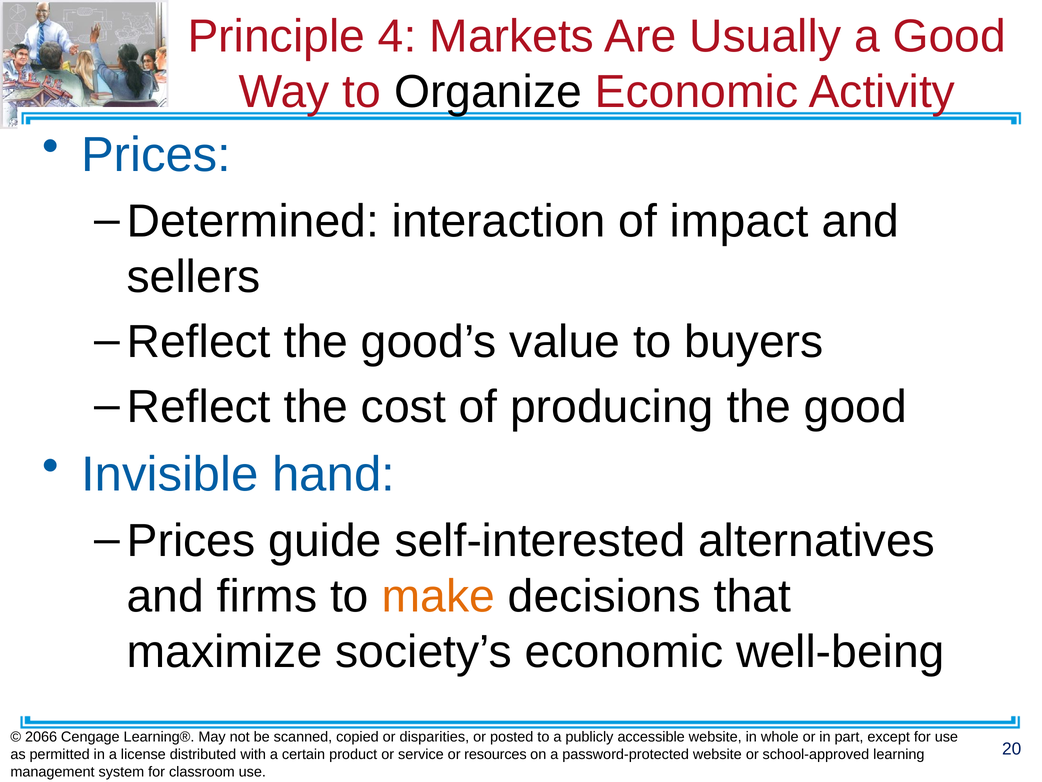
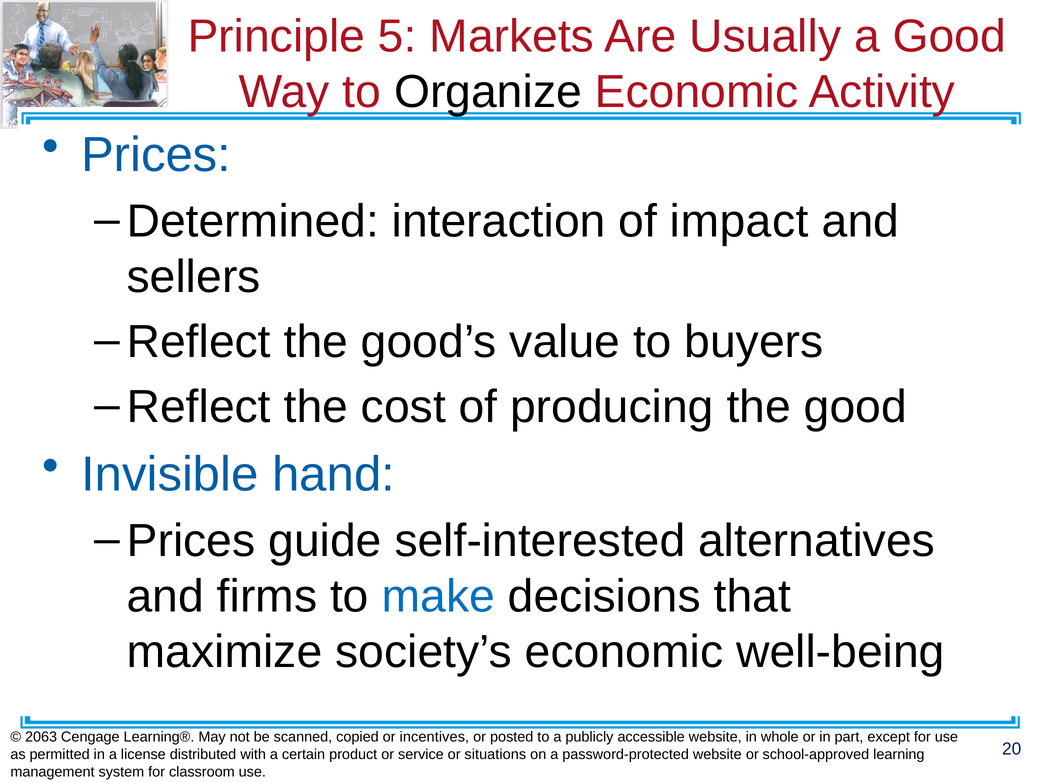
4: 4 -> 5
make colour: orange -> blue
2066: 2066 -> 2063
disparities: disparities -> incentives
resources: resources -> situations
